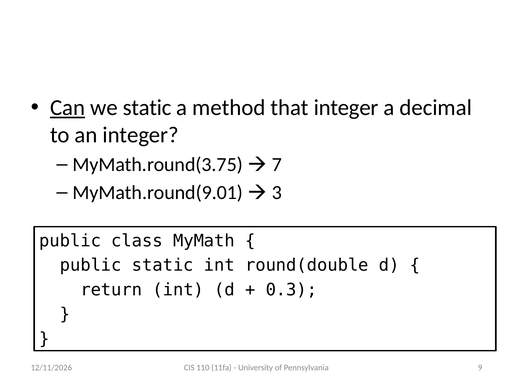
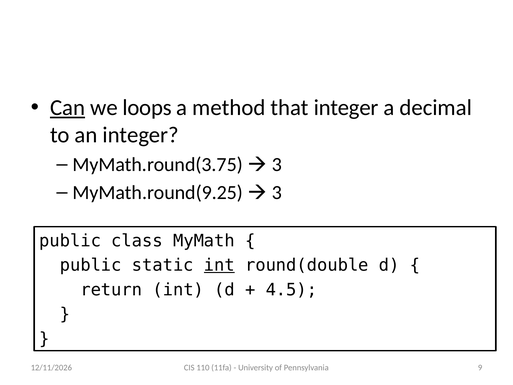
we static: static -> loops
7 at (277, 164): 7 -> 3
MyMath.round(9.01: MyMath.round(9.01 -> MyMath.round(9.25
int at (219, 265) underline: none -> present
0.3: 0.3 -> 4.5
